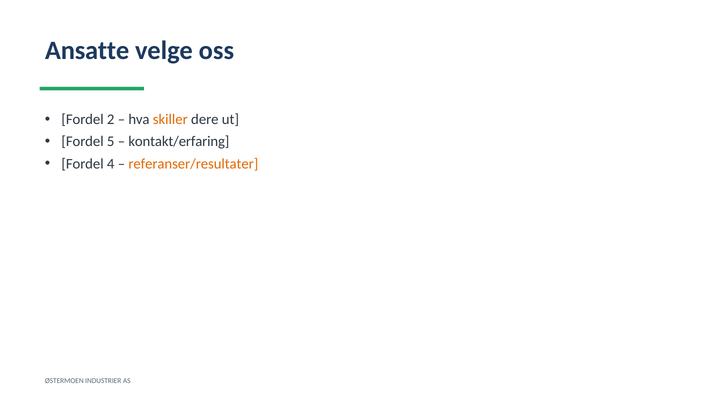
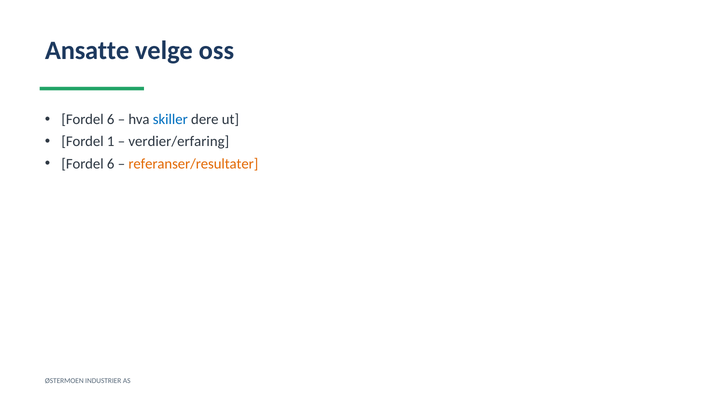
2 at (111, 120): 2 -> 6
skiller colour: orange -> blue
5: 5 -> 1
kontakt/erfaring: kontakt/erfaring -> verdier/erfaring
4 at (111, 164): 4 -> 6
